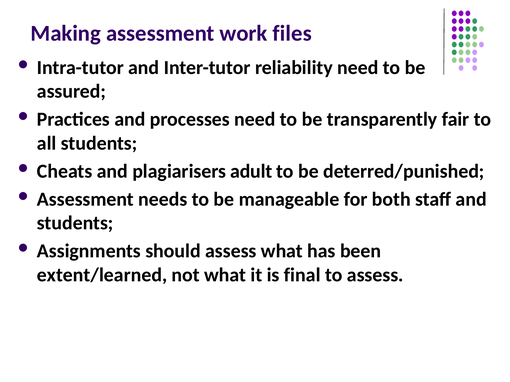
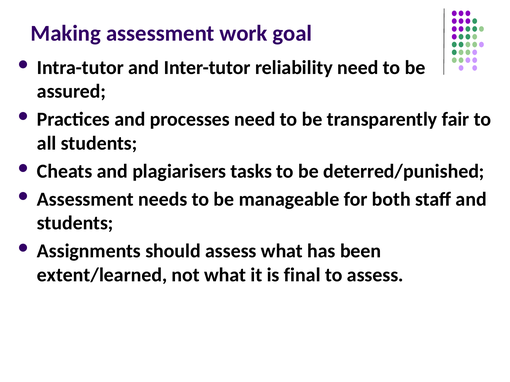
files: files -> goal
adult: adult -> tasks
